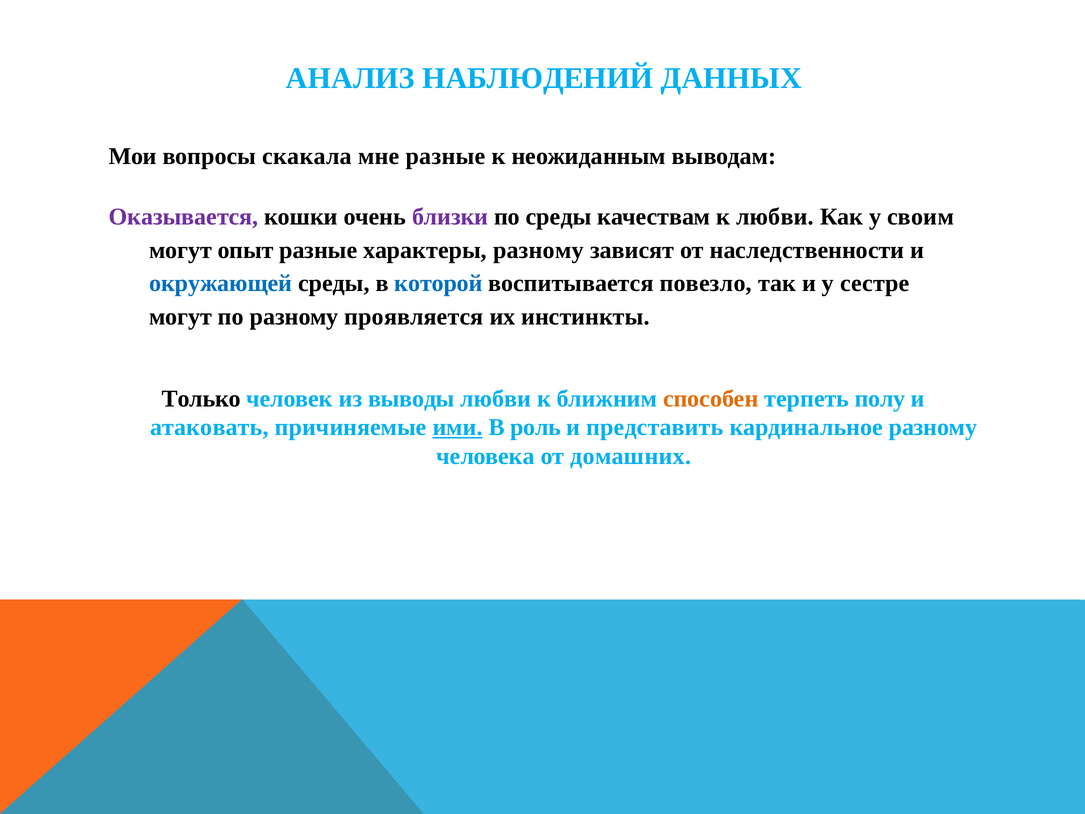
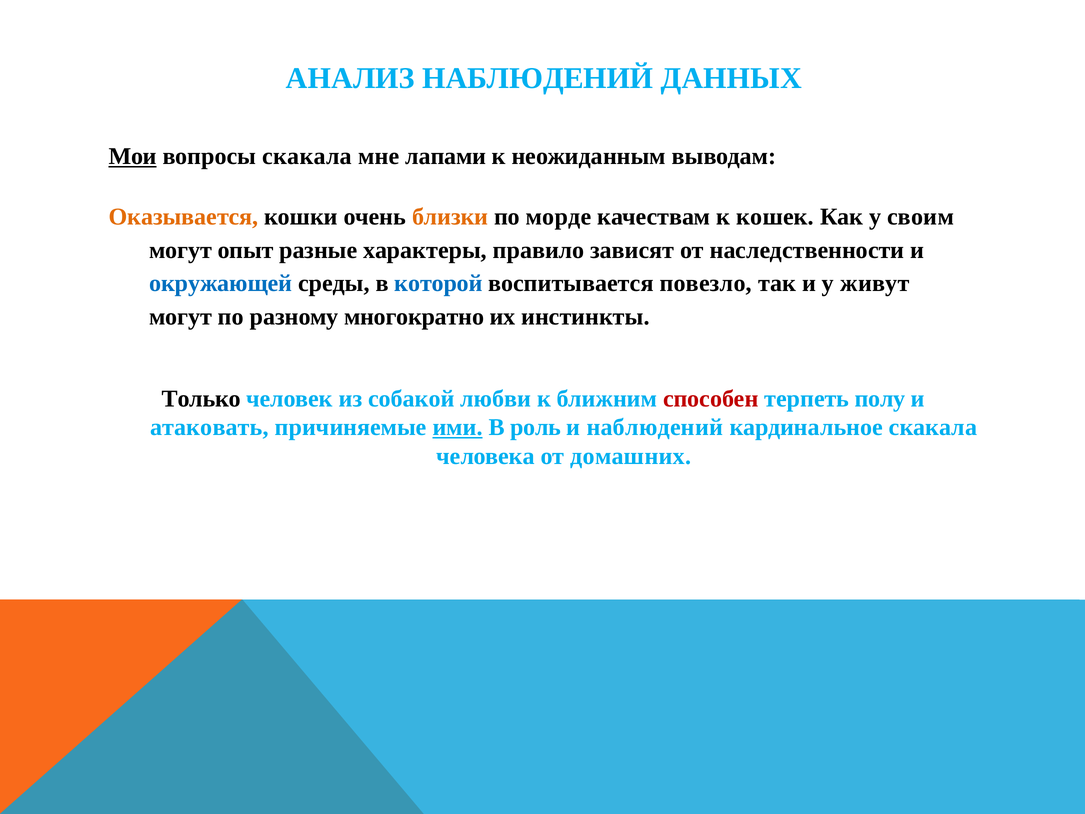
Мои underline: none -> present
мне разные: разные -> лапами
Оказывается colour: purple -> orange
близки colour: purple -> orange
по среды: среды -> морде
к любви: любви -> кошек
характеры разному: разному -> правило
сестре: сестре -> живут
проявляется: проявляется -> многократно
выводы: выводы -> собакой
способен colour: orange -> red
и представить: представить -> наблюдений
кардинальное разному: разному -> скакала
